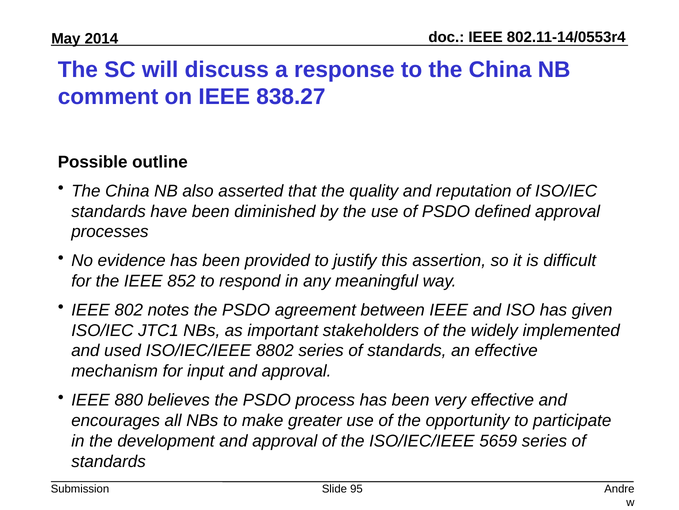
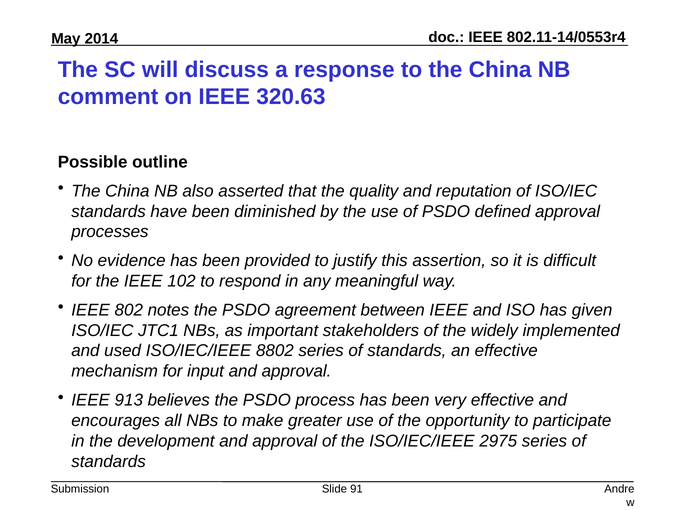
838.27: 838.27 -> 320.63
852: 852 -> 102
880: 880 -> 913
5659: 5659 -> 2975
95: 95 -> 91
